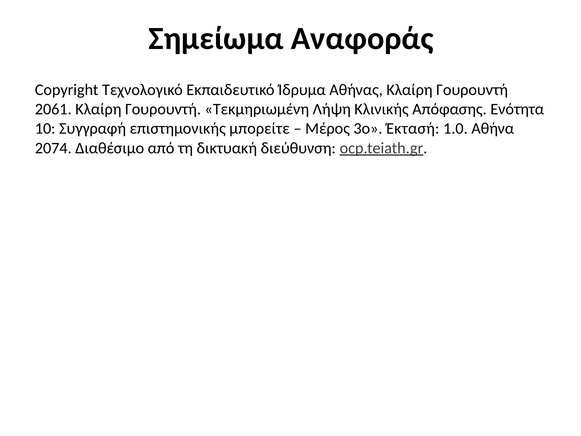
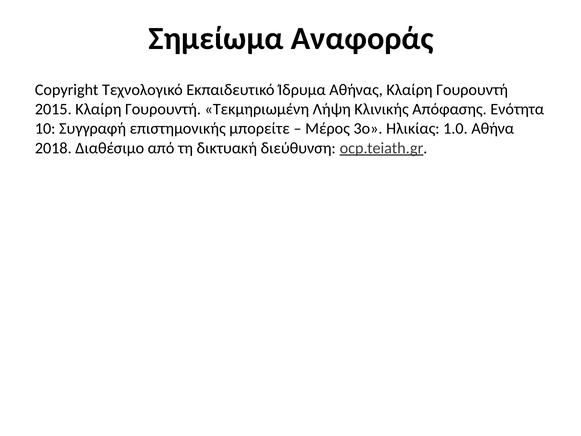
2061: 2061 -> 2015
Έκτασή: Έκτασή -> Ηλικίας
2074: 2074 -> 2018
